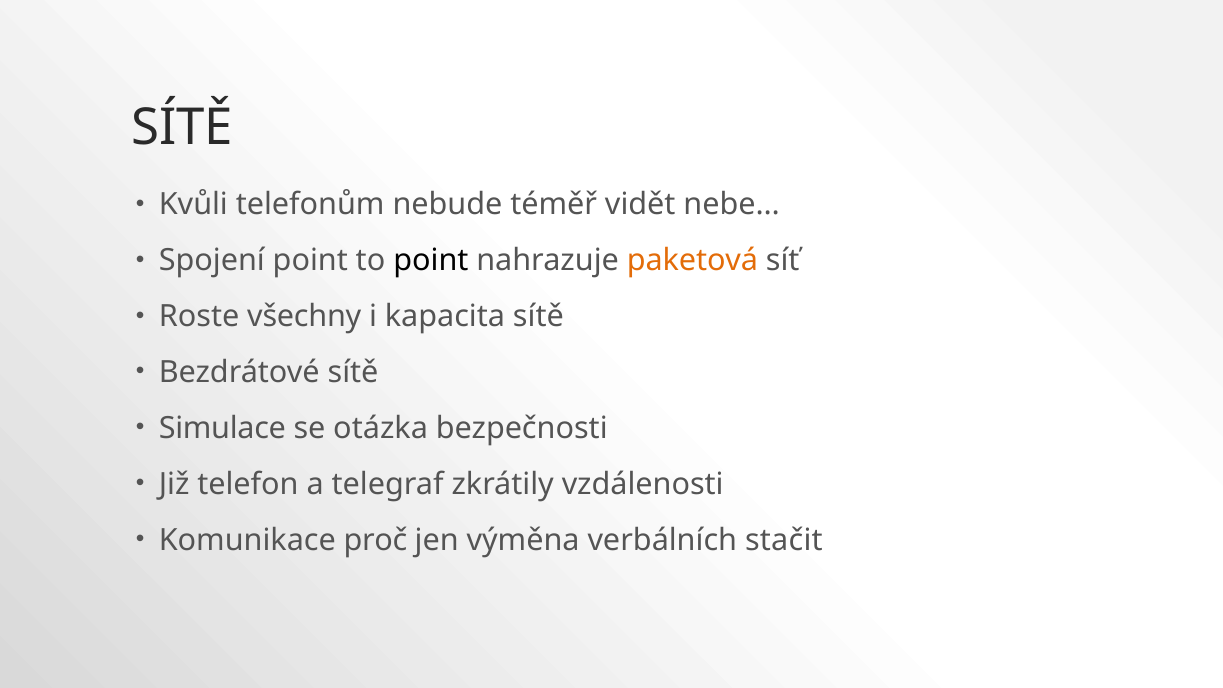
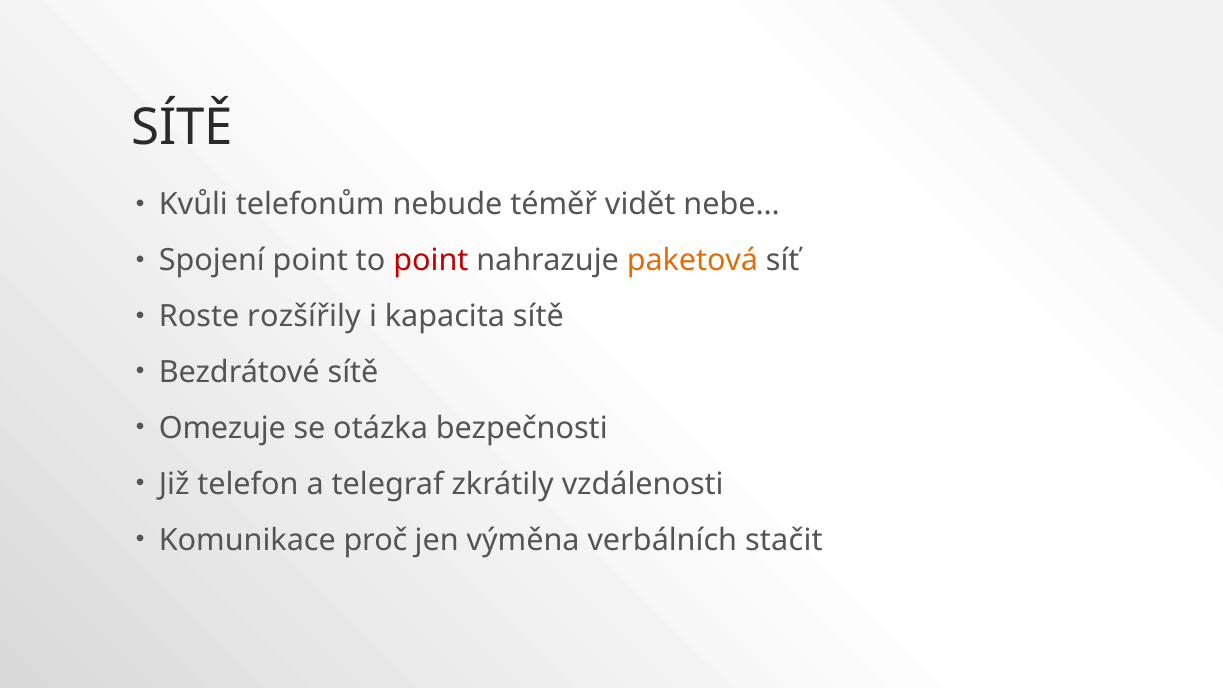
point at (431, 260) colour: black -> red
všechny: všechny -> rozšířily
Simulace: Simulace -> Omezuje
